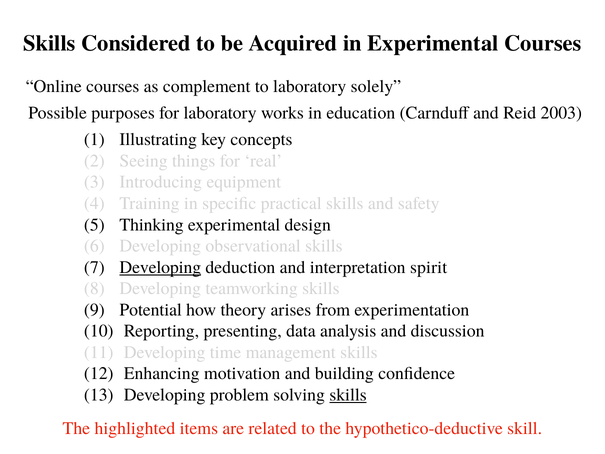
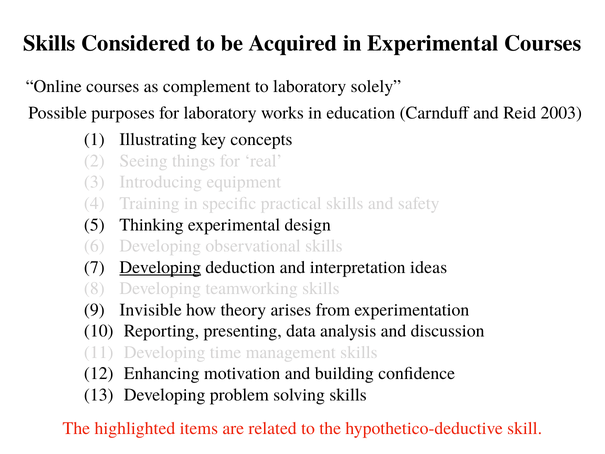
spirit: spirit -> ideas
Potential: Potential -> Invisible
skills at (348, 395) underline: present -> none
